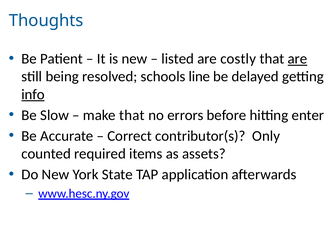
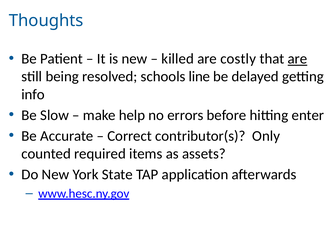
listed: listed -> killed
info underline: present -> none
make that: that -> help
